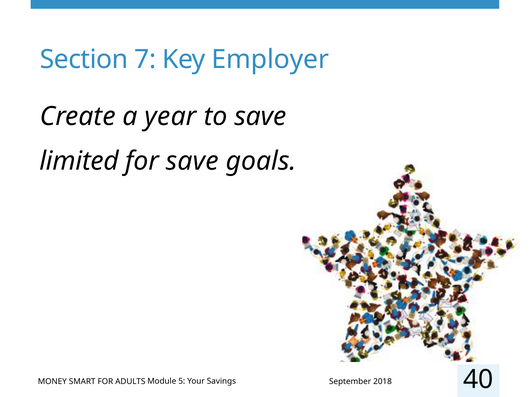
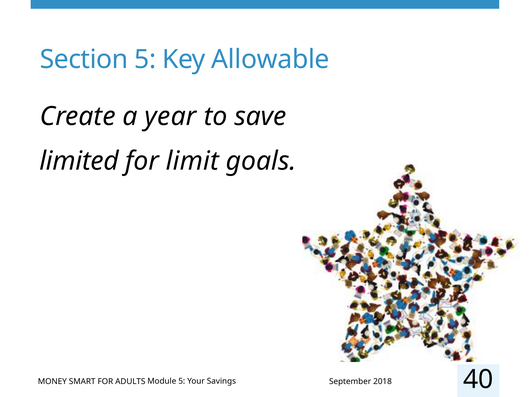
Section 7: 7 -> 5
Employer: Employer -> Allowable
for save: save -> limit
